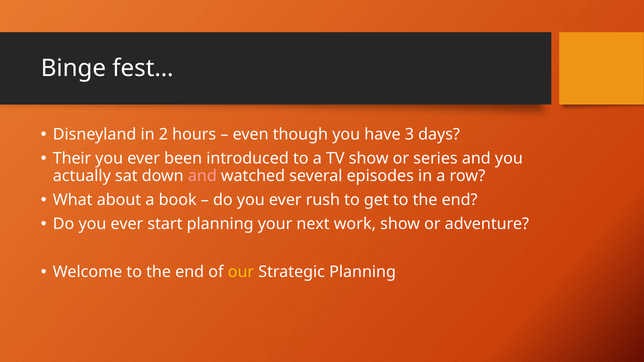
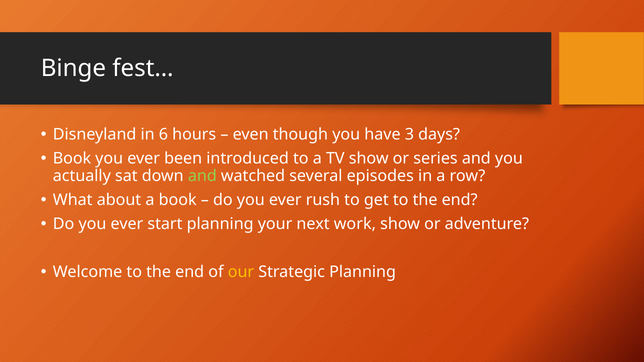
2: 2 -> 6
Their at (72, 159): Their -> Book
and at (202, 176) colour: pink -> light green
